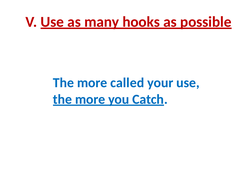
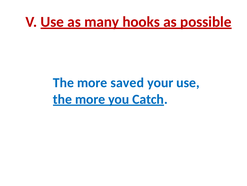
called: called -> saved
